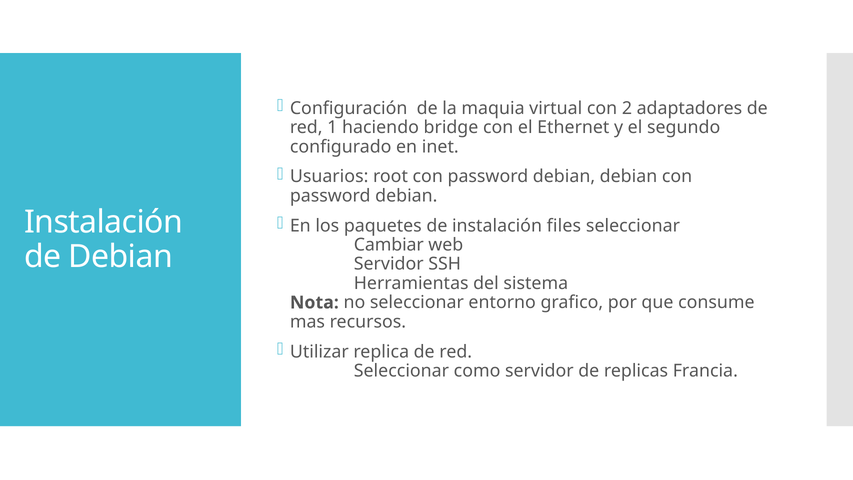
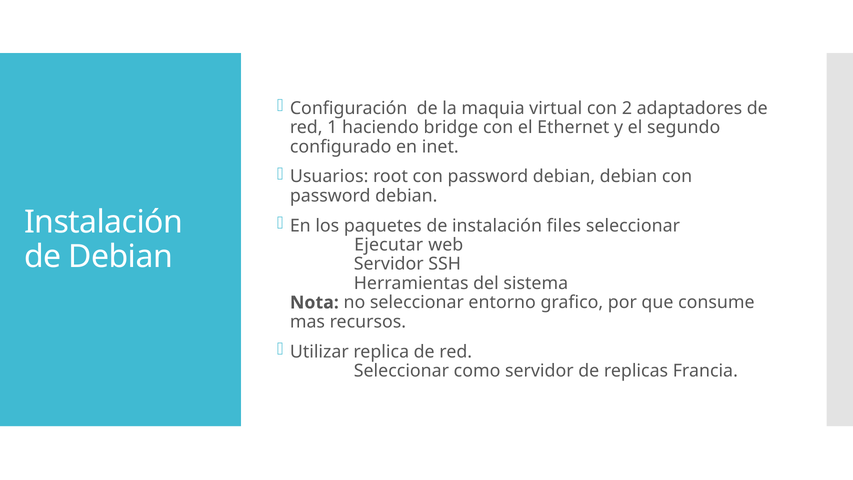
Cambiar: Cambiar -> Ejecutar
